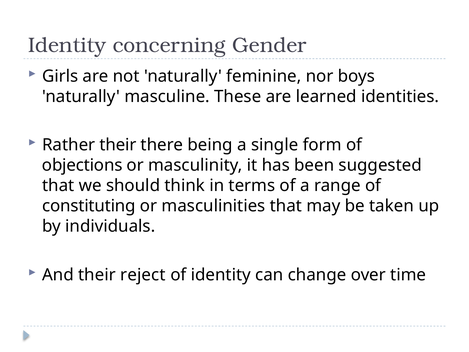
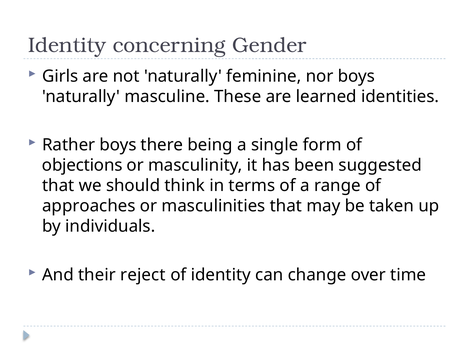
Rather their: their -> boys
constituting: constituting -> approaches
